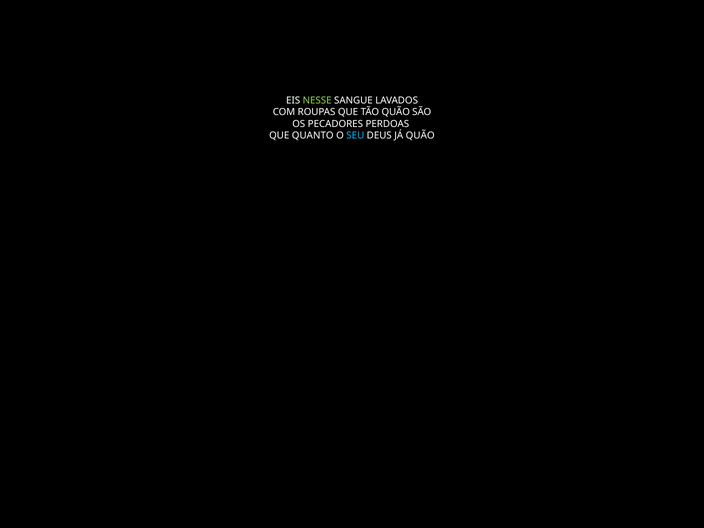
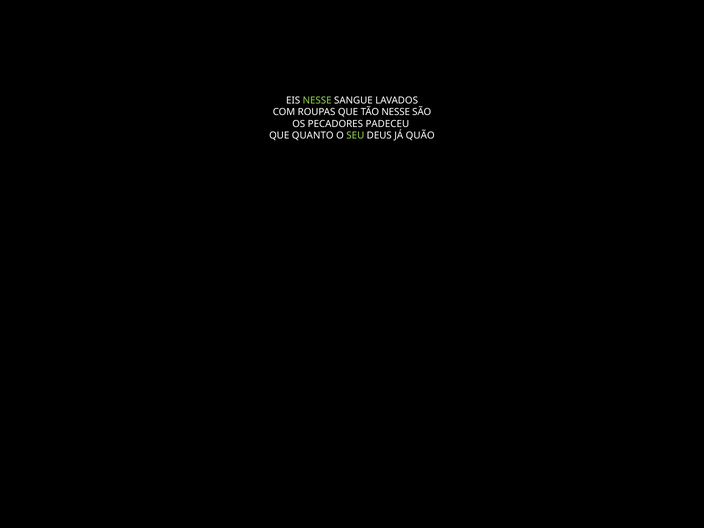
TÃO QUÃO: QUÃO -> NESSE
PERDOAS: PERDOAS -> PADECEU
SEU colour: light blue -> light green
